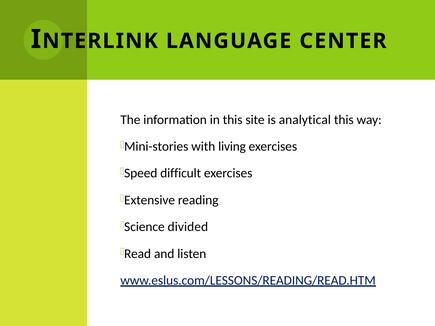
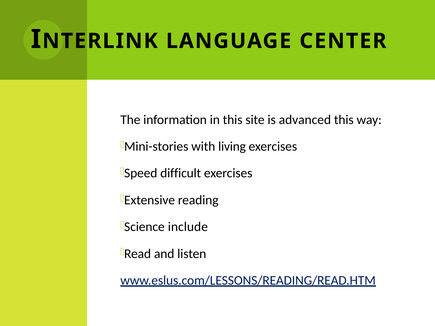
analytical: analytical -> advanced
divided: divided -> include
